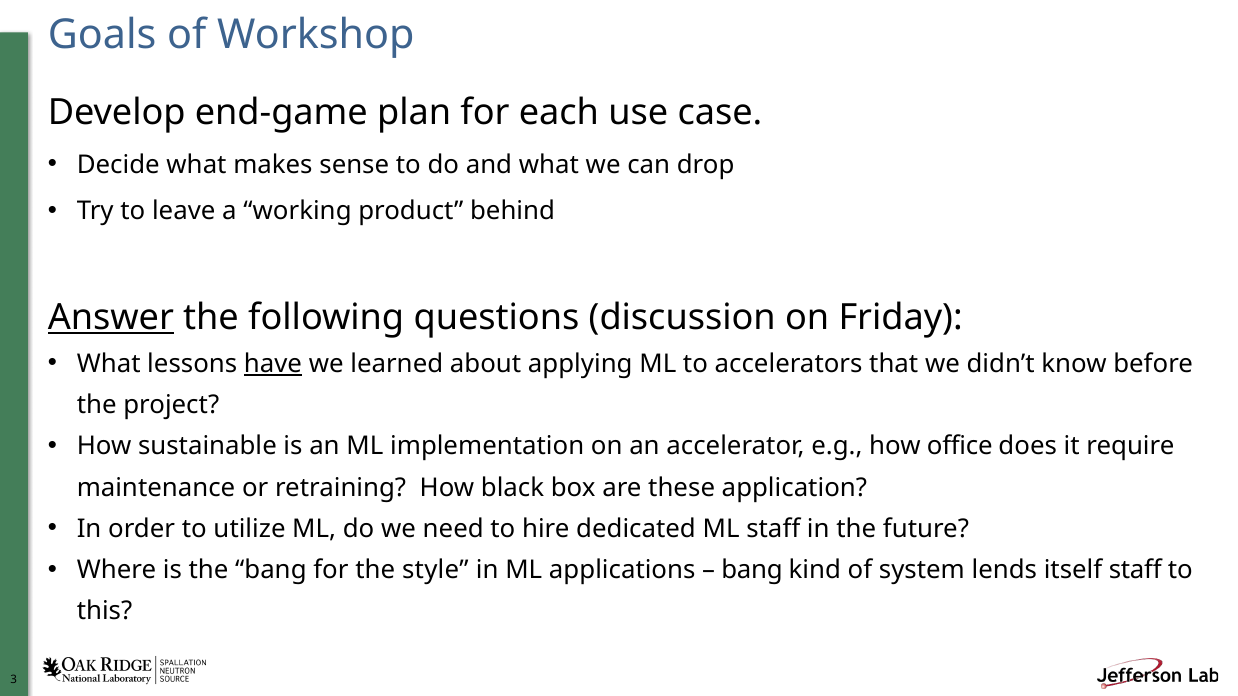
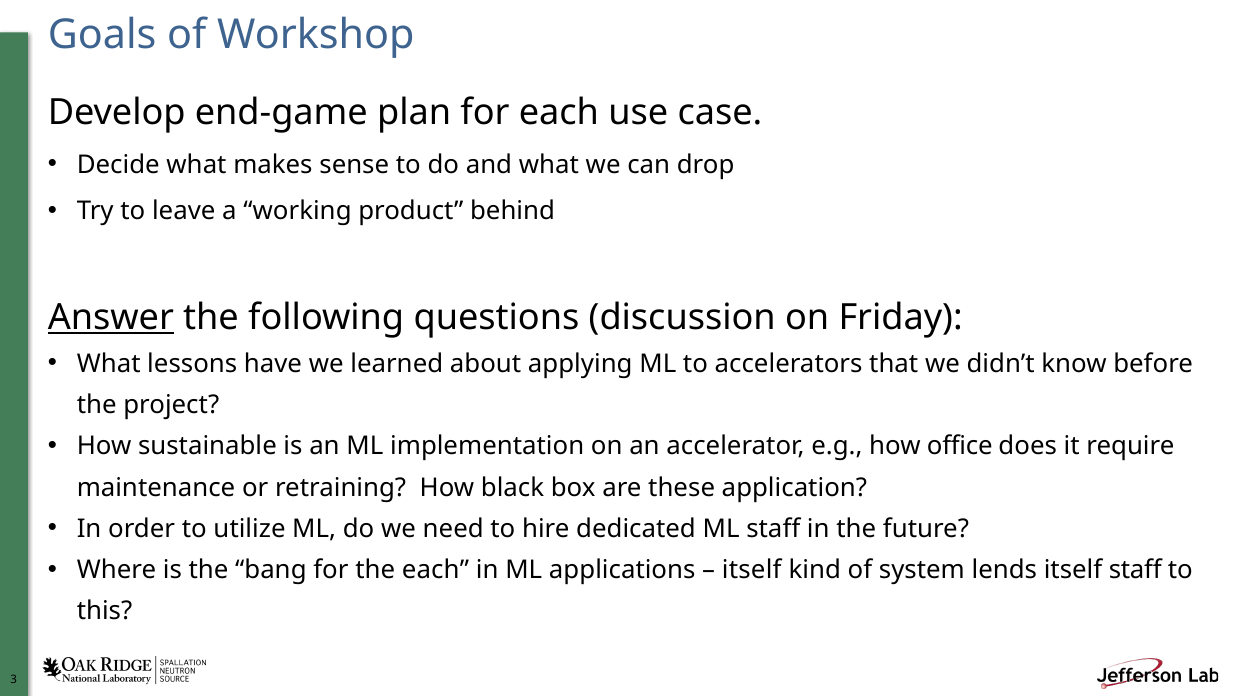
have underline: present -> none
the style: style -> each
bang at (752, 570): bang -> itself
